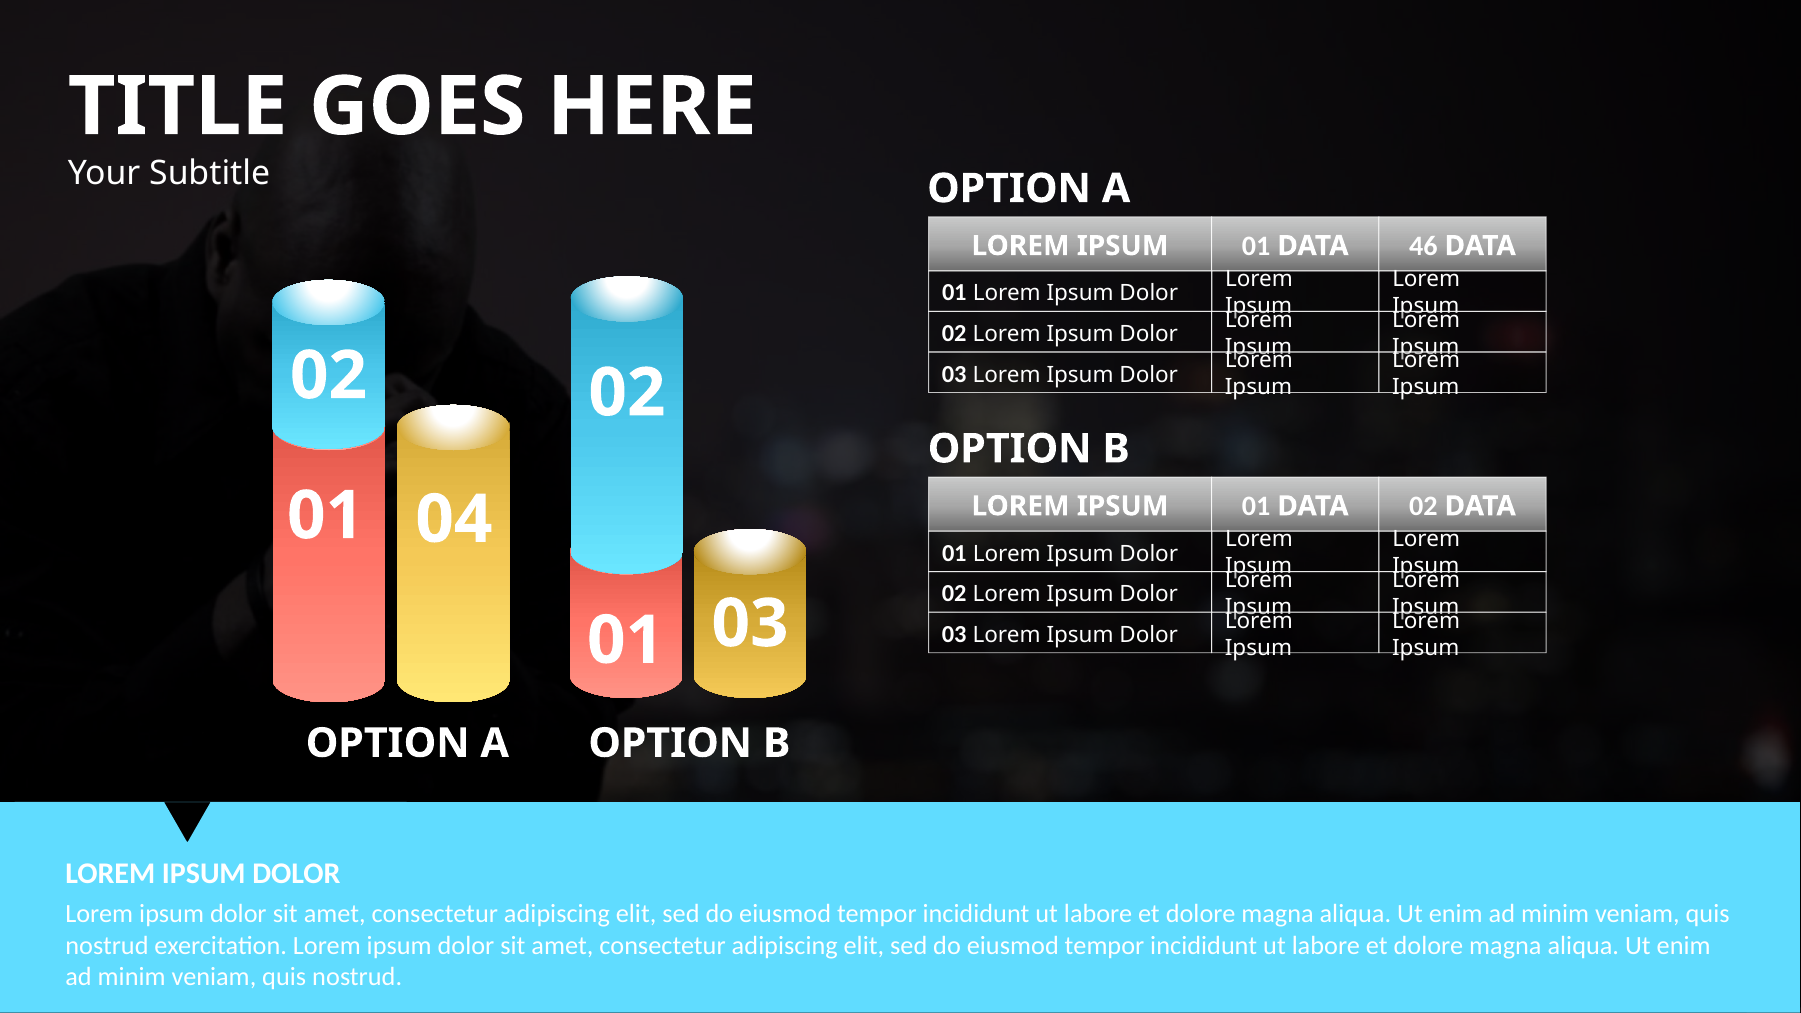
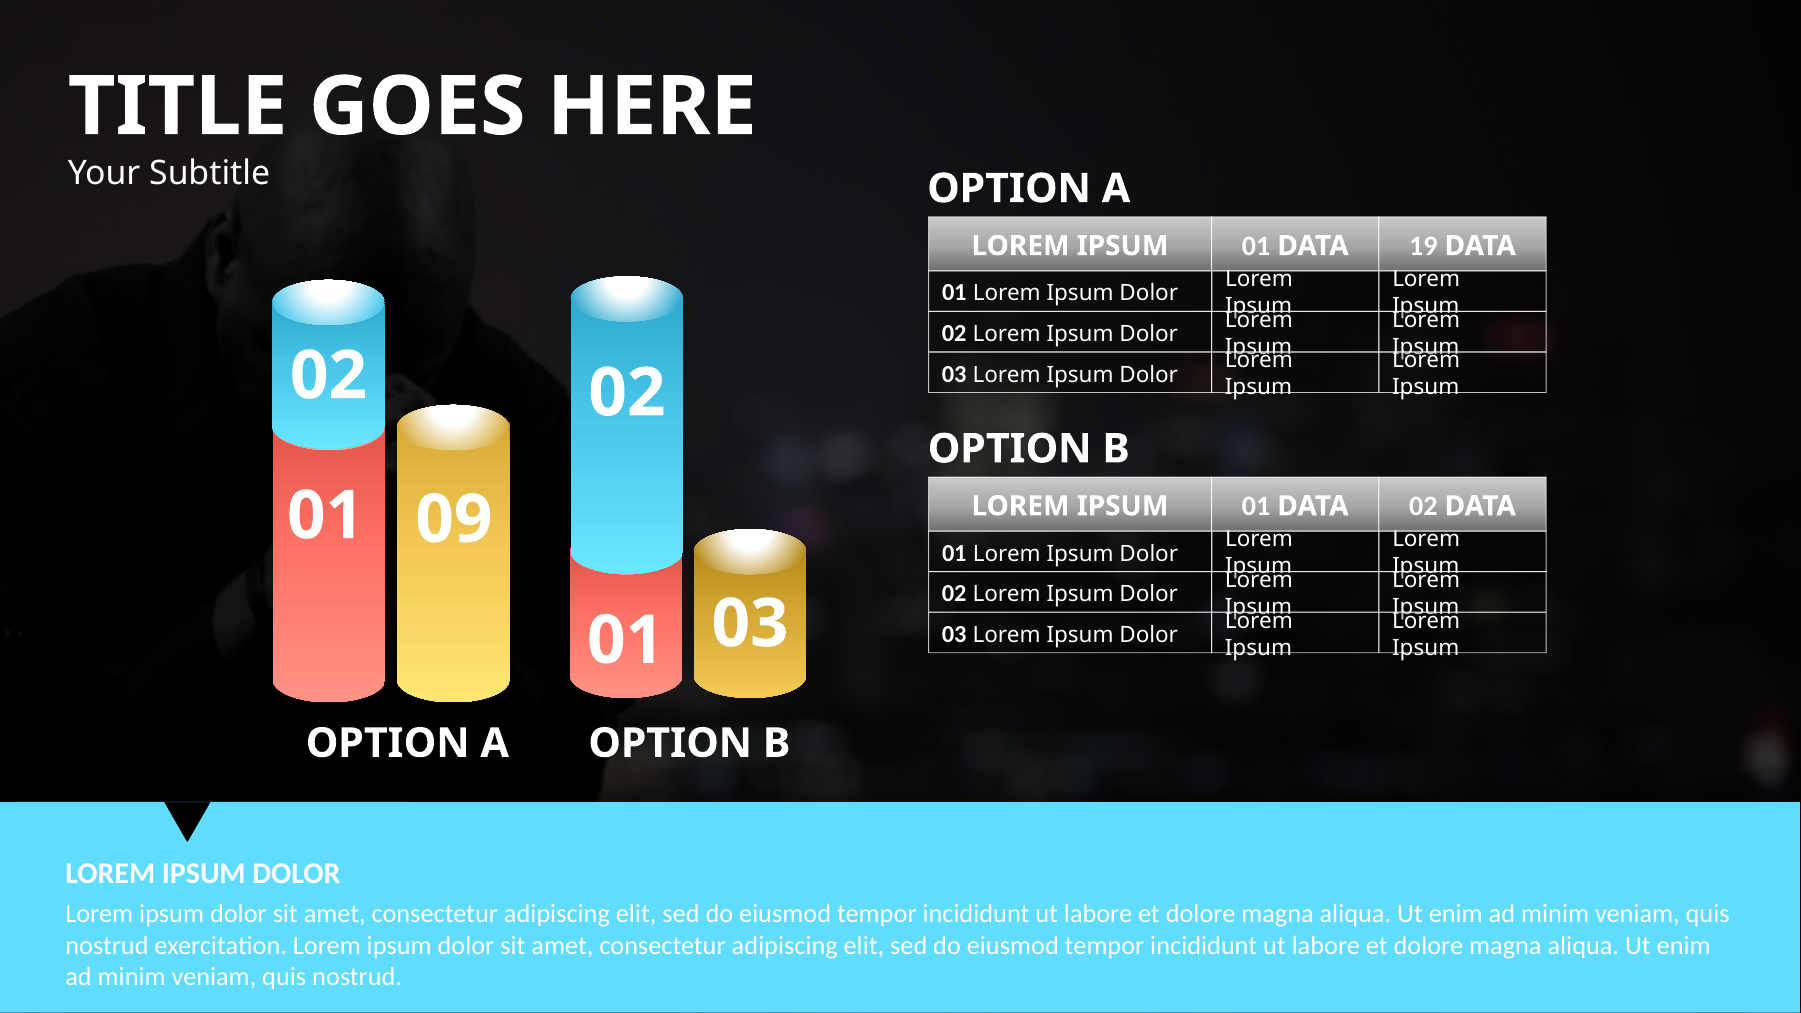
46: 46 -> 19
04: 04 -> 09
